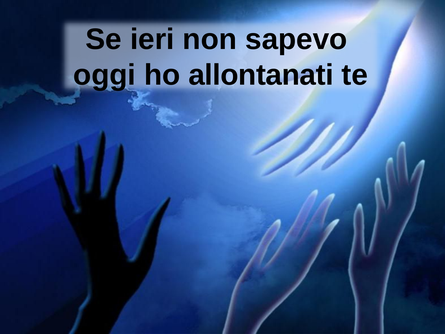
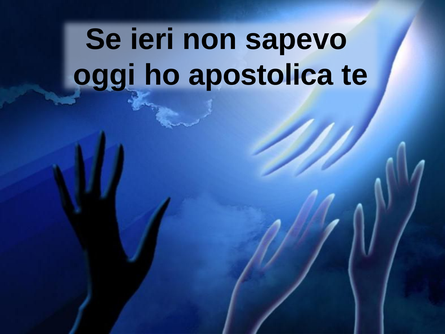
allontanati: allontanati -> apostolica
